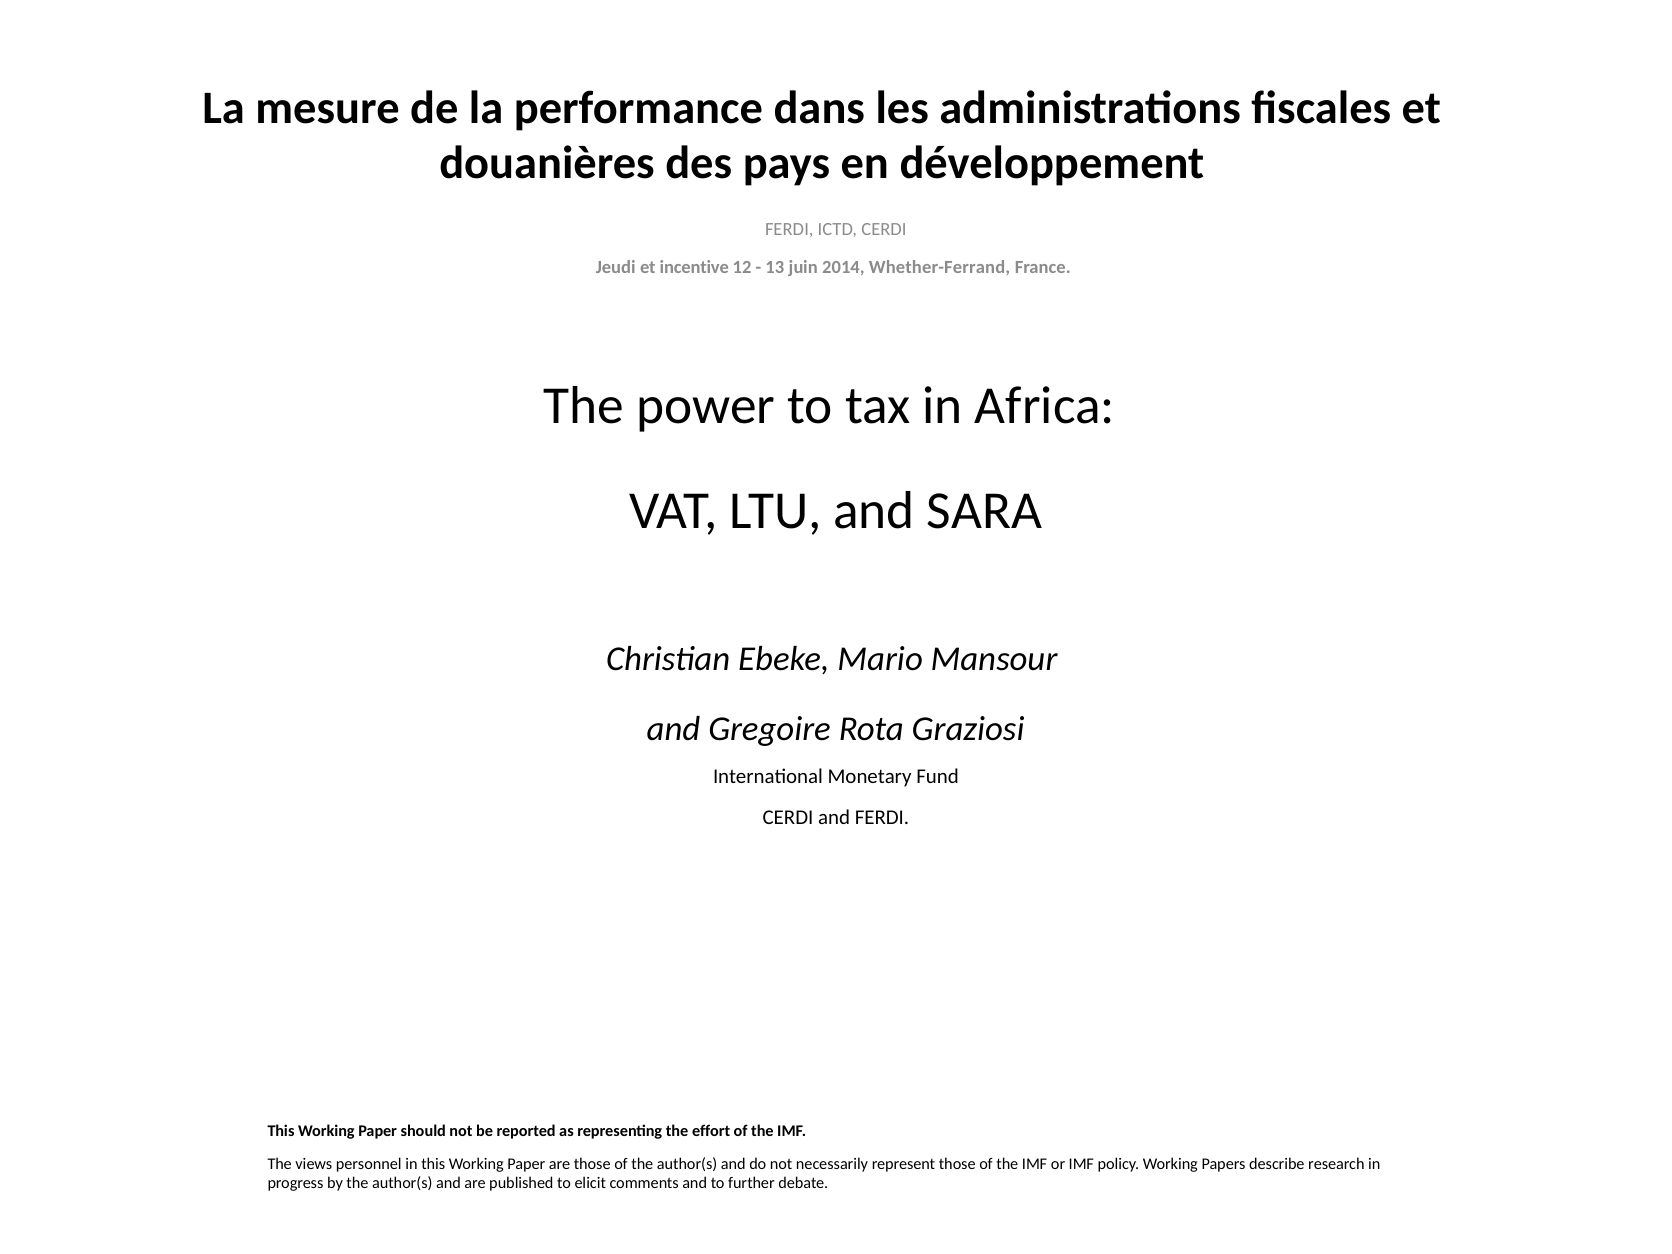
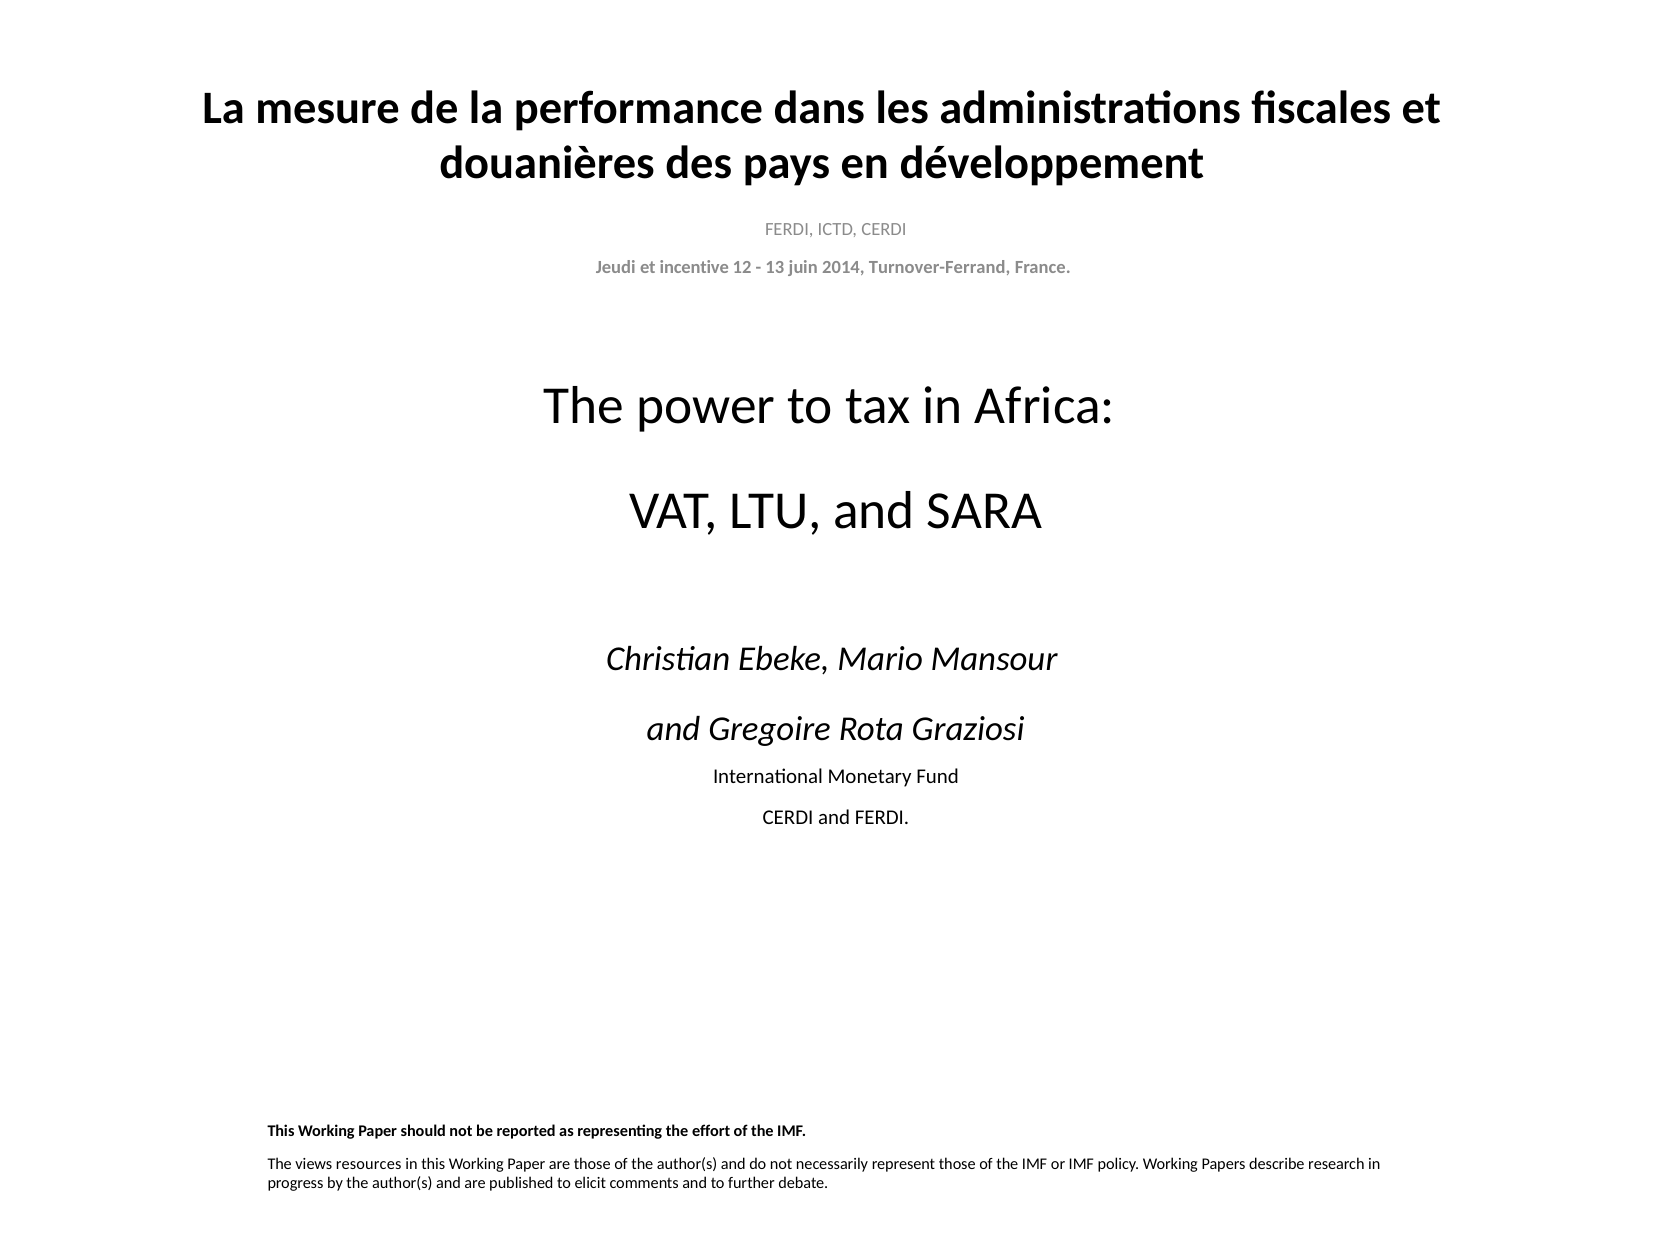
Whether-Ferrand: Whether-Ferrand -> Turnover-Ferrand
personnel: personnel -> resources
